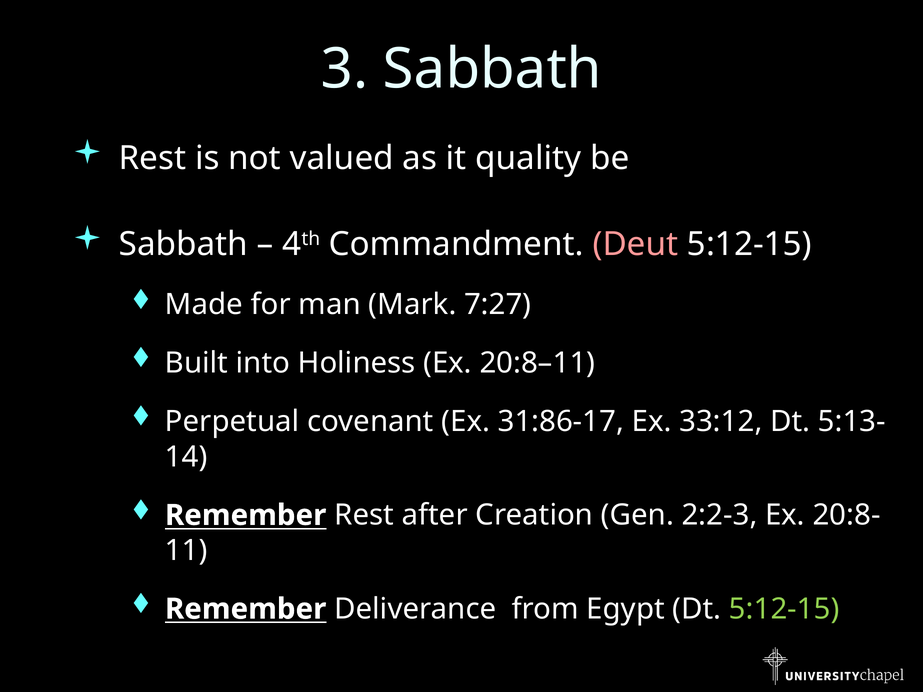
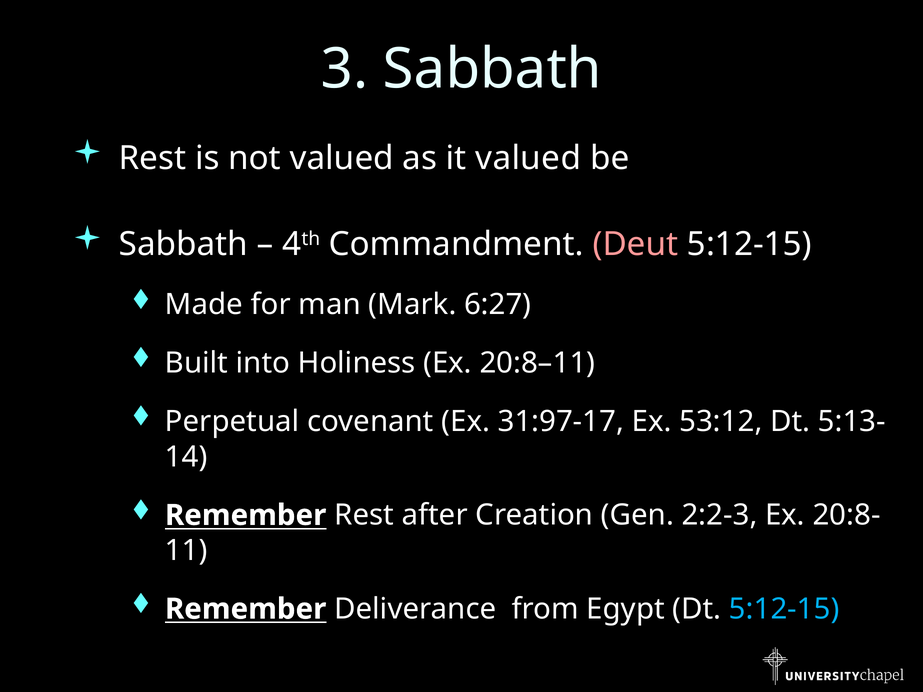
it quality: quality -> valued
7:27: 7:27 -> 6:27
31:86-17: 31:86-17 -> 31:97-17
33:12: 33:12 -> 53:12
5:12-15 at (784, 609) colour: light green -> light blue
